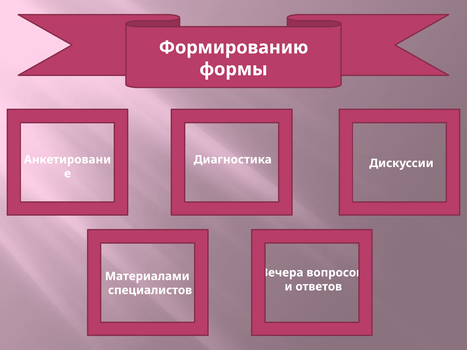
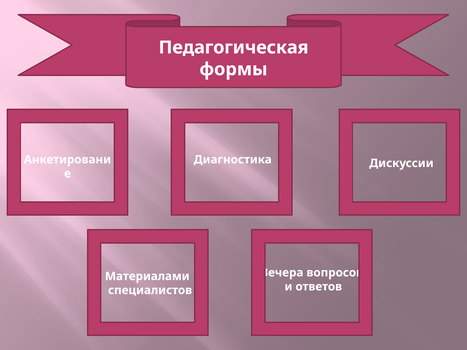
Формированию: Формированию -> Педагогическая
